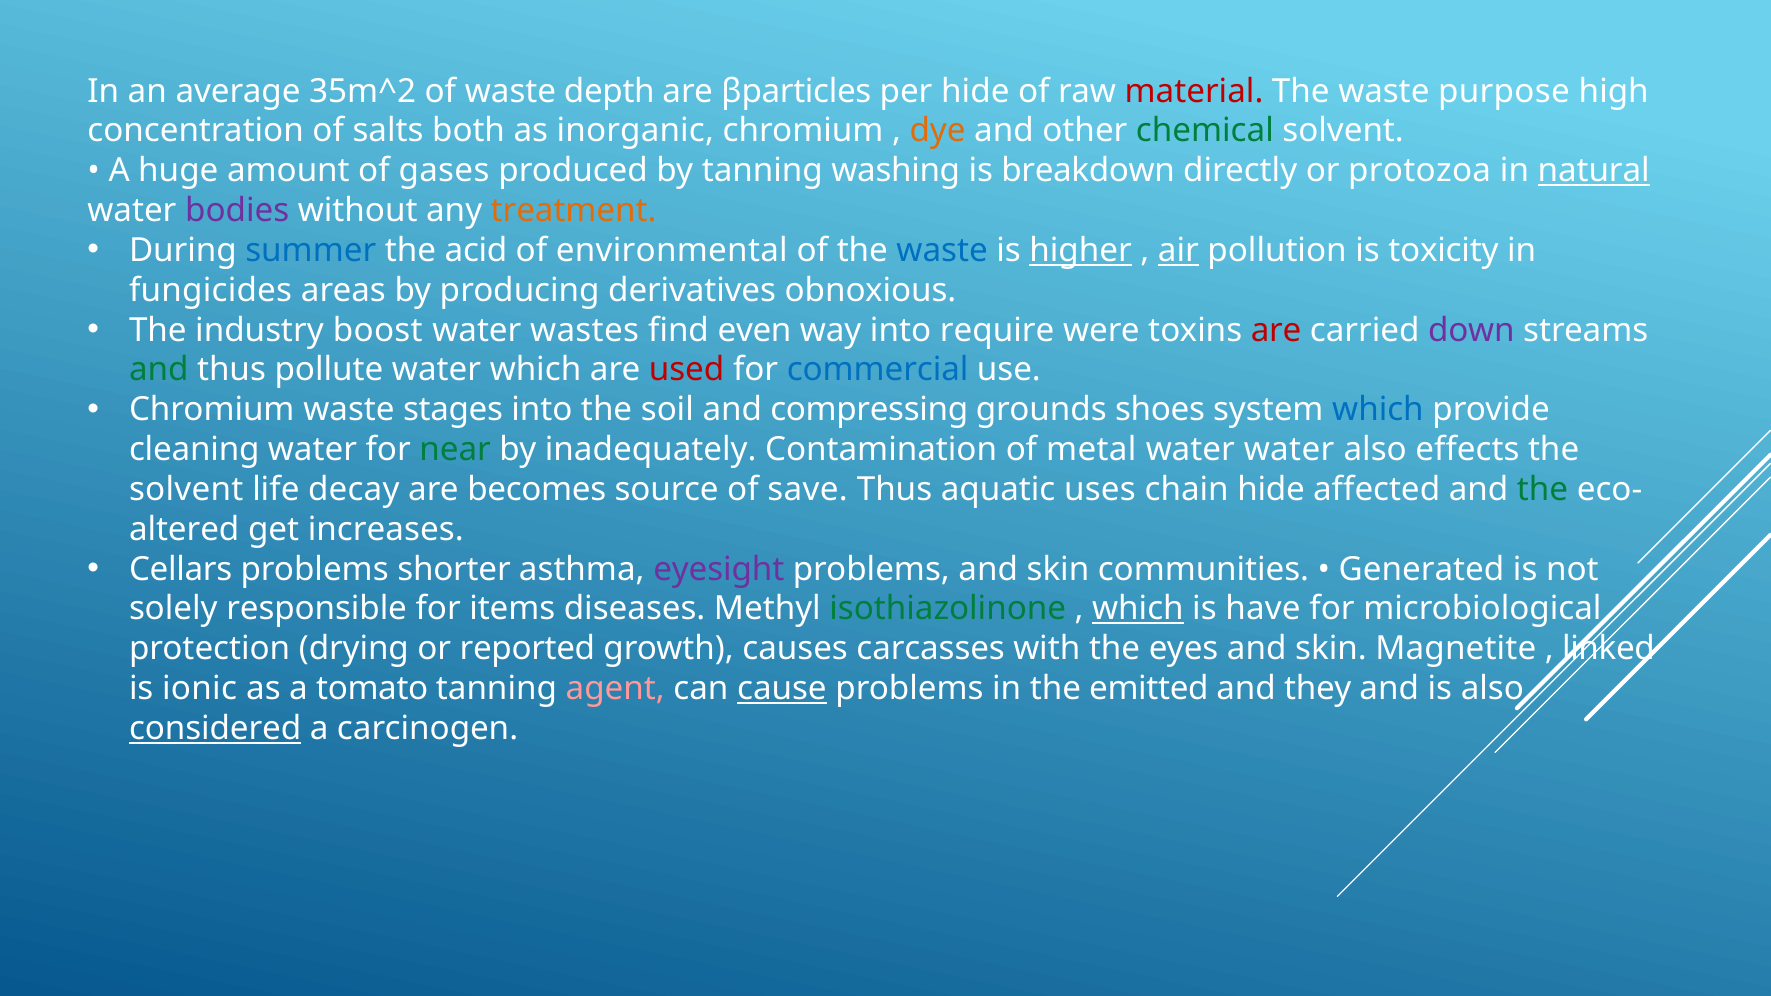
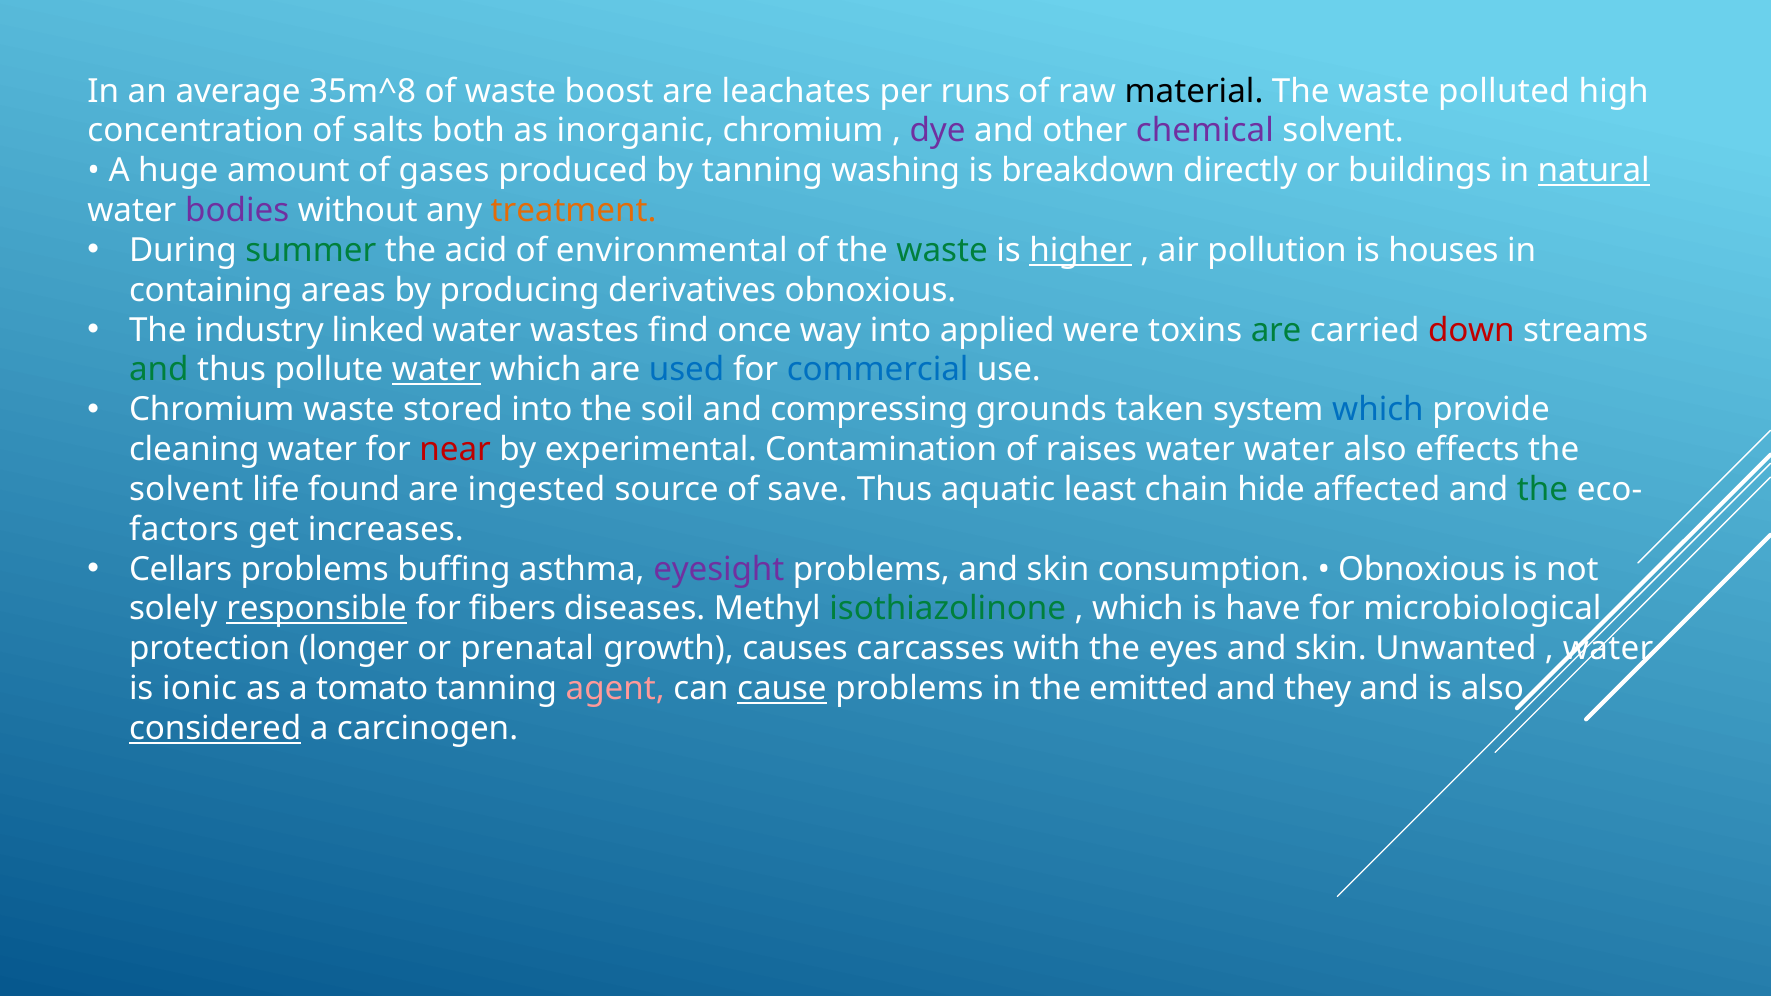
35m^2: 35m^2 -> 35m^8
depth: depth -> boost
βparticles: βparticles -> leachates
per hide: hide -> runs
material colour: red -> black
purpose: purpose -> polluted
dye colour: orange -> purple
chemical colour: green -> purple
protozoa: protozoa -> buildings
summer colour: blue -> green
waste at (942, 251) colour: blue -> green
air underline: present -> none
toxicity: toxicity -> houses
fungicides: fungicides -> containing
boost: boost -> linked
even: even -> once
require: require -> applied
are at (1276, 330) colour: red -> green
down colour: purple -> red
water at (437, 370) underline: none -> present
used colour: red -> blue
stages: stages -> stored
shoes: shoes -> taken
near colour: green -> red
inadequately: inadequately -> experimental
metal: metal -> raises
decay: decay -> found
becomes: becomes -> ingested
uses: uses -> least
altered: altered -> factors
shorter: shorter -> buffing
communities: communities -> consumption
Generated at (1422, 569): Generated -> Obnoxious
responsible underline: none -> present
items: items -> fibers
which at (1138, 609) underline: present -> none
drying: drying -> longer
reported: reported -> prenatal
Magnetite: Magnetite -> Unwanted
linked at (1608, 649): linked -> water
